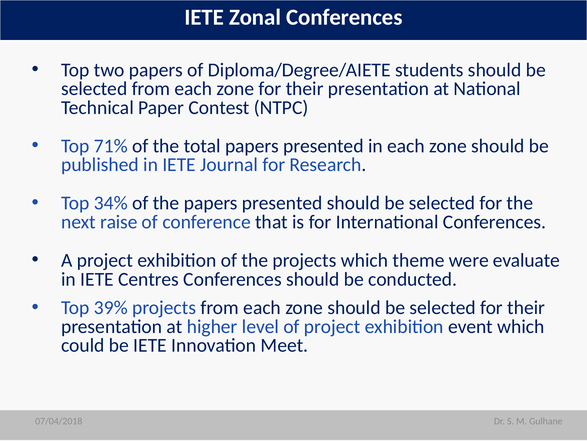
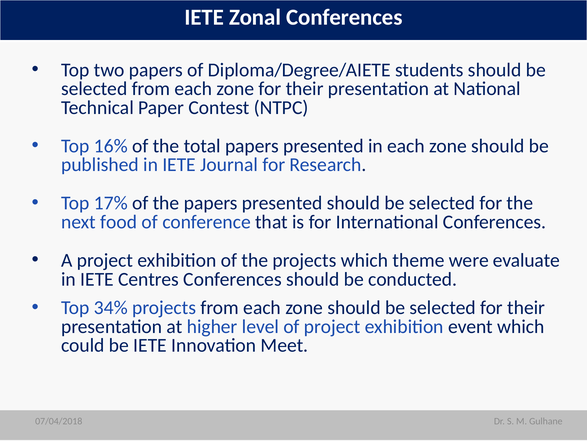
71%: 71% -> 16%
34%: 34% -> 17%
raise: raise -> food
39%: 39% -> 34%
